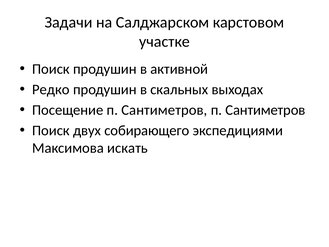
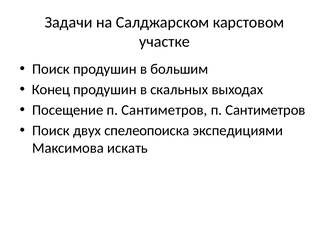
активной: активной -> большим
Редко: Редко -> Конец
собирающего: собирающего -> спелеопоиска
